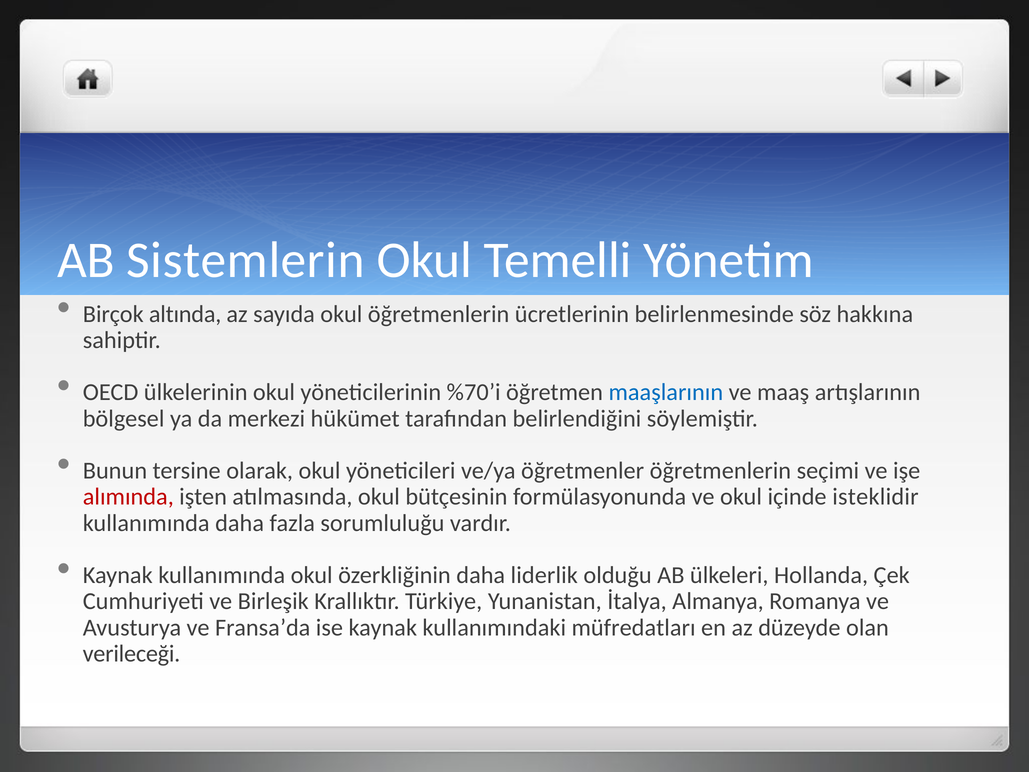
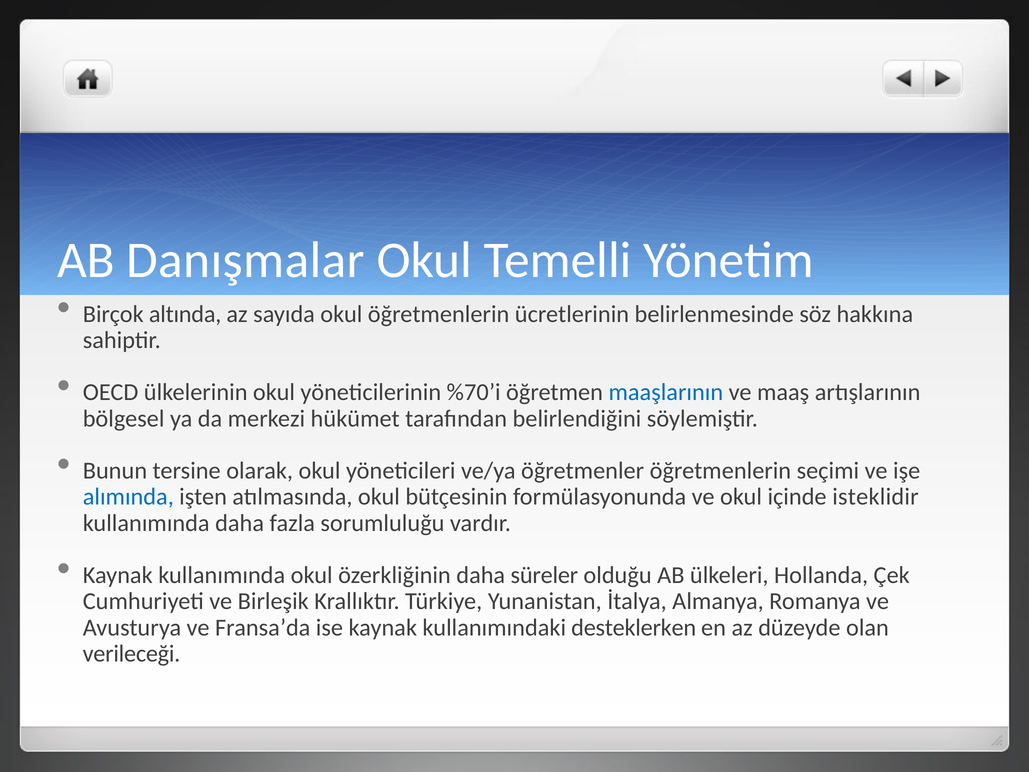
Sistemlerin: Sistemlerin -> Danışmalar
alımında colour: red -> blue
liderlik: liderlik -> süreler
müfredatları: müfredatları -> desteklerken
